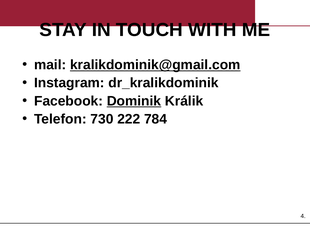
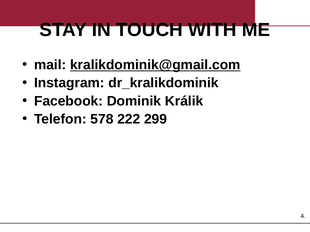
Dominik underline: present -> none
730: 730 -> 578
784: 784 -> 299
